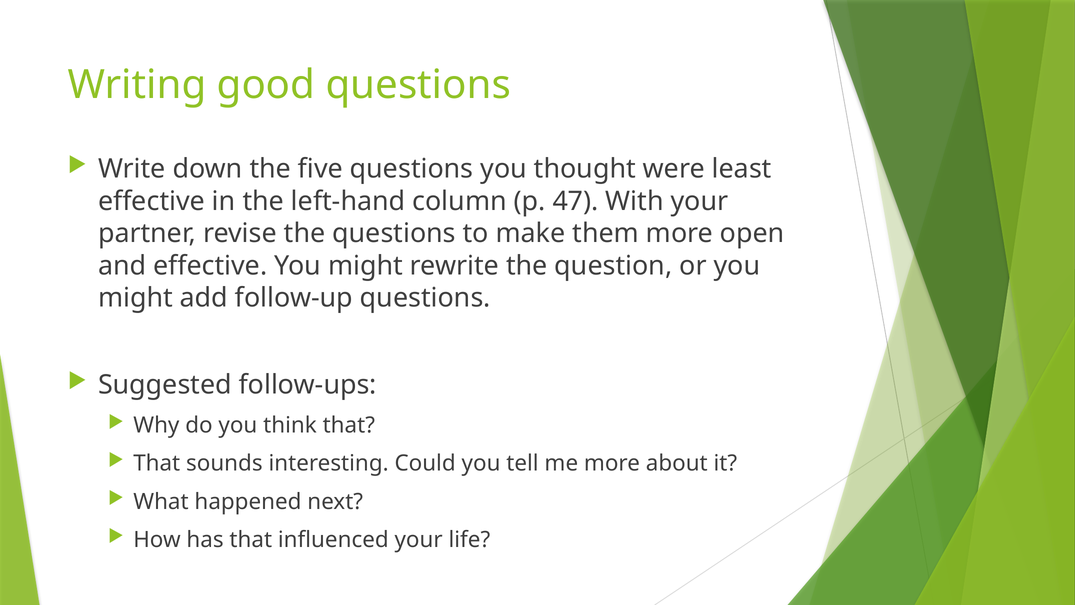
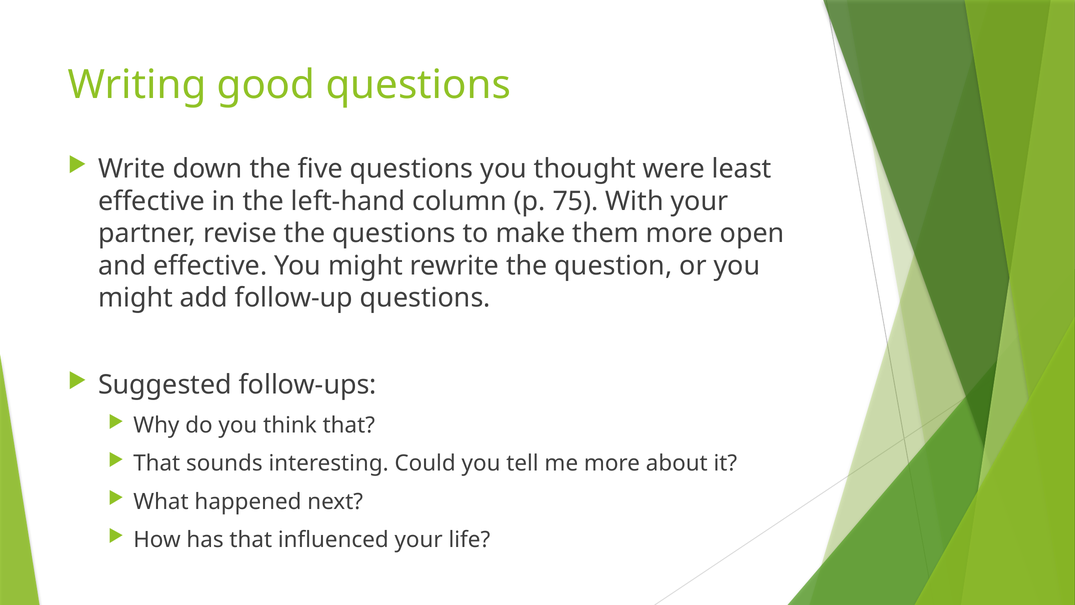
47: 47 -> 75
